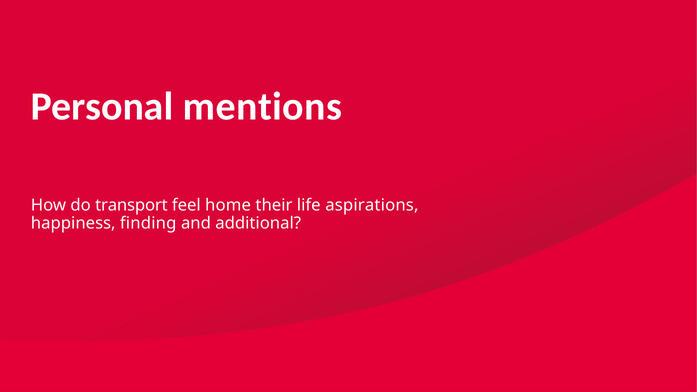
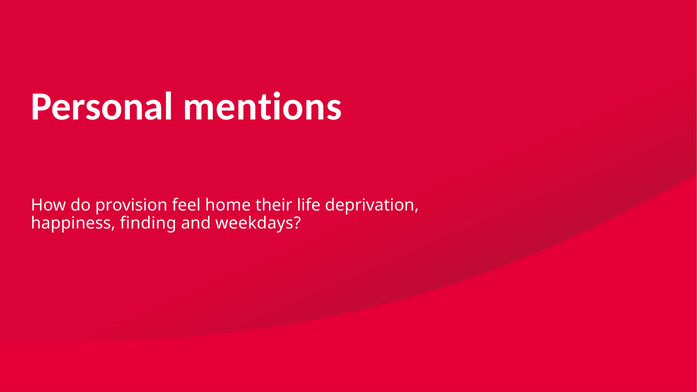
transport: transport -> provision
aspirations: aspirations -> deprivation
additional: additional -> weekdays
